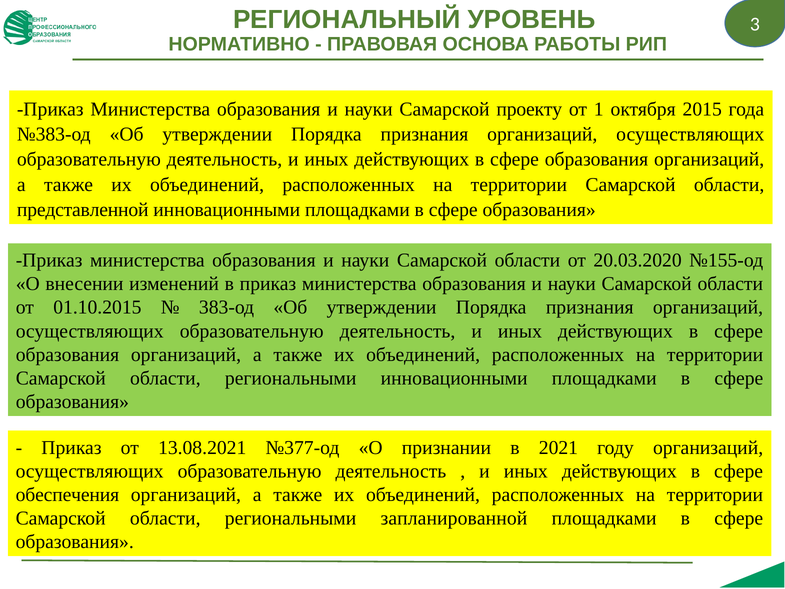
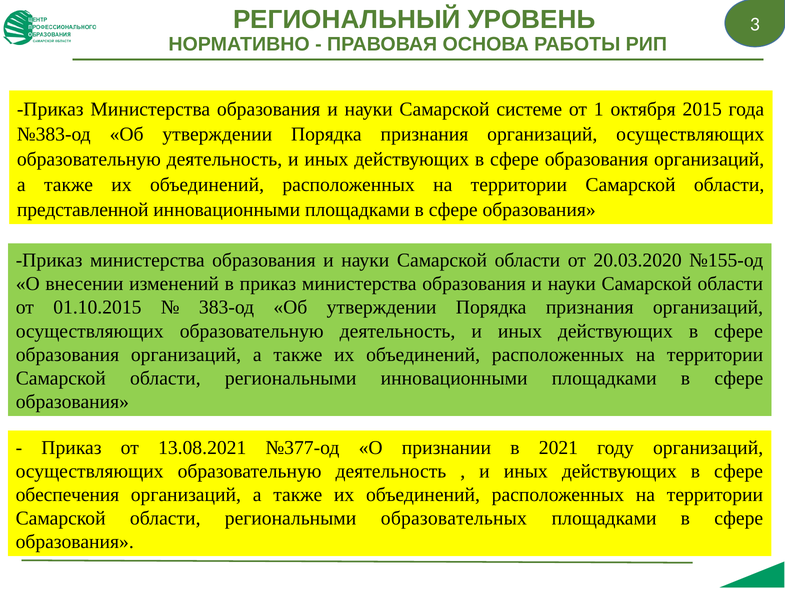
проекту: проекту -> системе
запланированной: запланированной -> образовательных
